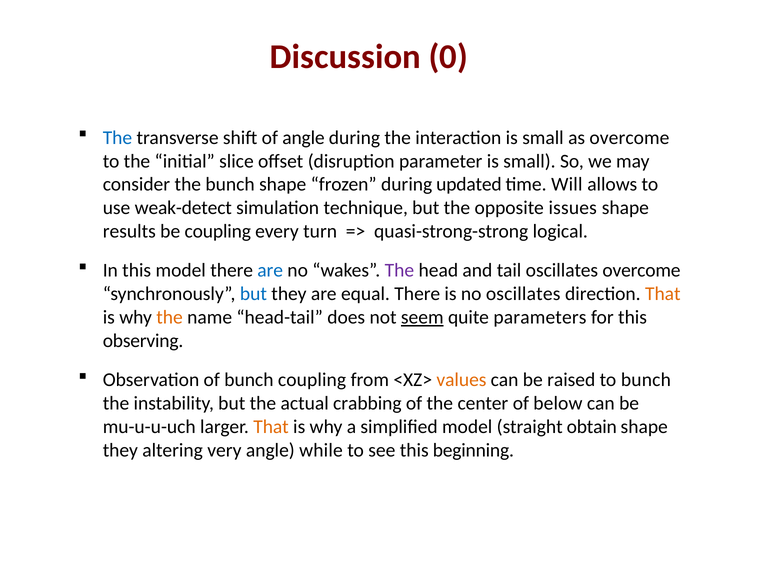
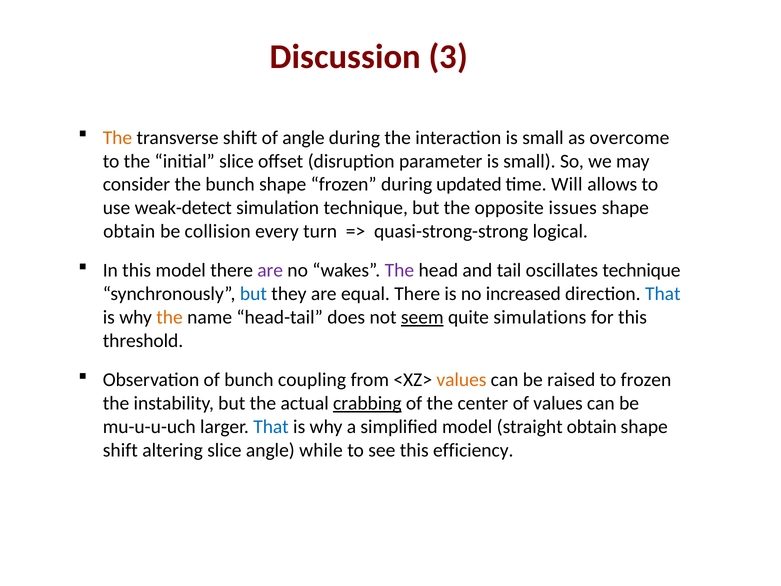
0: 0 -> 3
The at (117, 138) colour: blue -> orange
results at (129, 231): results -> obtain
be coupling: coupling -> collision
are at (270, 270) colour: blue -> purple
oscillates overcome: overcome -> technique
no oscillates: oscillates -> increased
That at (663, 294) colour: orange -> blue
parameters: parameters -> simulations
observing: observing -> threshold
to bunch: bunch -> frozen
crabbing underline: none -> present
of below: below -> values
That at (271, 427) colour: orange -> blue
they at (120, 450): they -> shift
altering very: very -> slice
beginning: beginning -> efficiency
